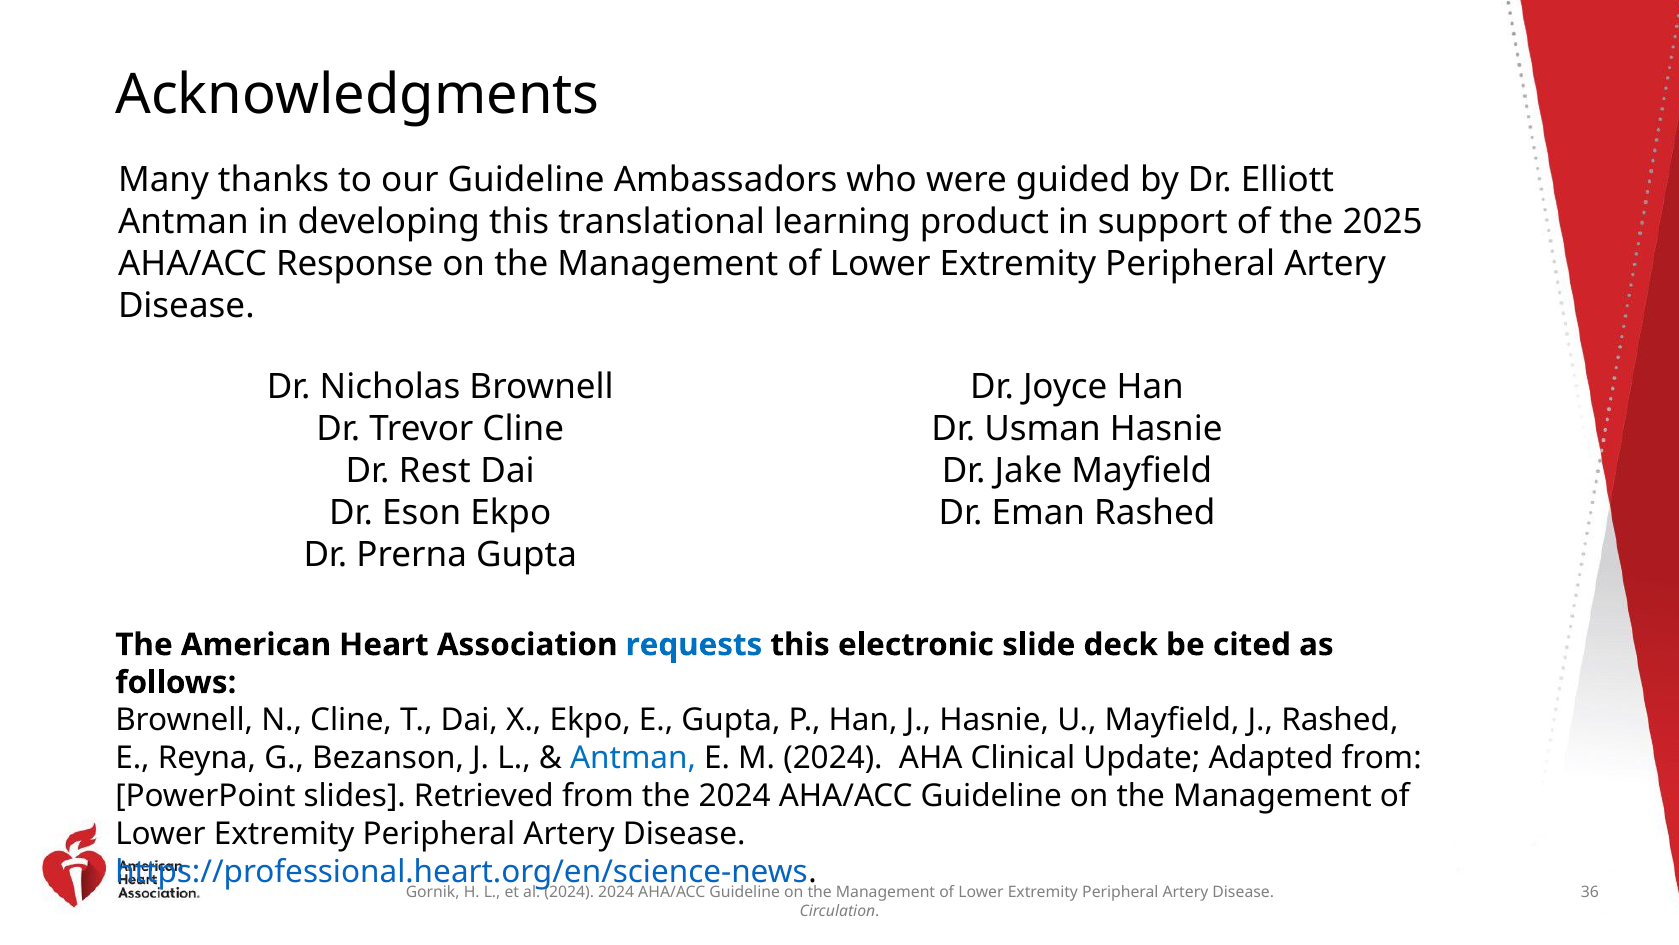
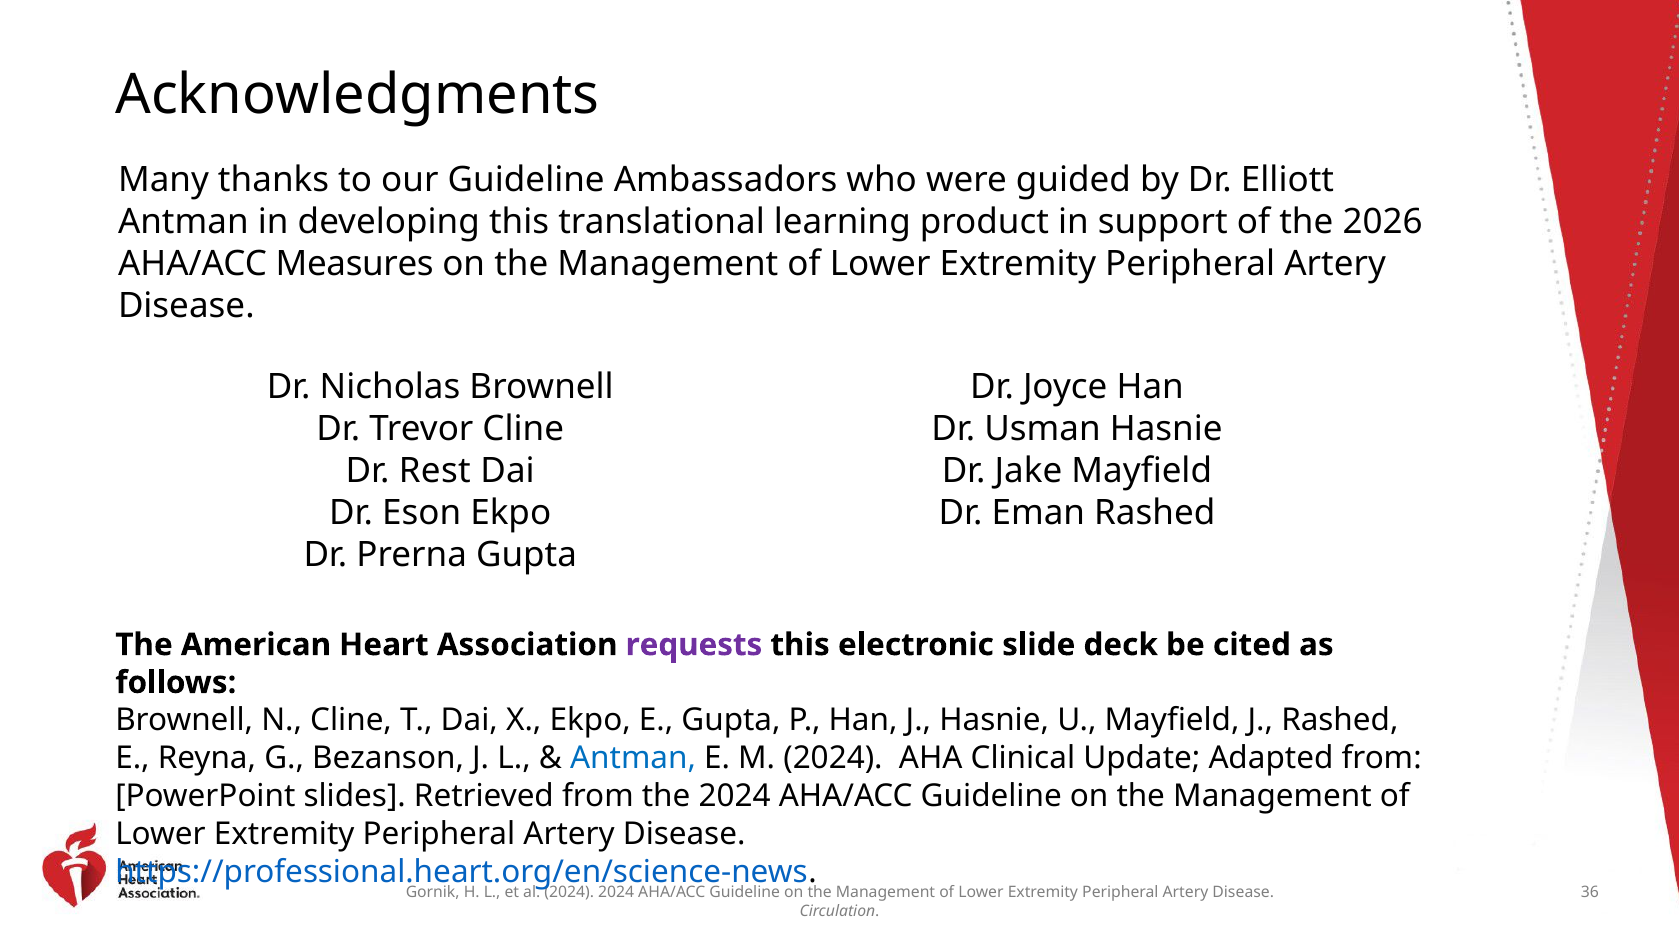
2025: 2025 -> 2026
Response: Response -> Measures
requests colour: blue -> purple
